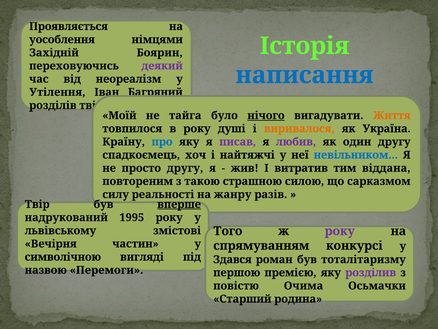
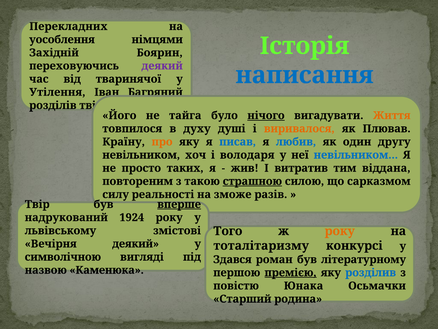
Проявляється: Проявляється -> Перекладних
неореалізм: неореалізм -> тваринячої
Моїй: Моїй -> Його
в року: року -> духу
Україна: Україна -> Плював
про colour: blue -> orange
писав colour: purple -> blue
любив colour: purple -> blue
спадкоємець at (141, 155): спадкоємець -> невільником
найтяжчі: найтяжчі -> володаря
просто другу: другу -> таких
страшною underline: none -> present
жанру: жанру -> зможе
1995: 1995 -> 1924
року at (340, 231) colour: purple -> orange
Вечірня частин: частин -> деякий
спрямуванням: спрямуванням -> тоталітаризму
тоталітаризму: тоталітаризму -> літературному
Перемоги: Перемоги -> Каменюка
премією underline: none -> present
розділив colour: purple -> blue
Очима: Очима -> Юнака
